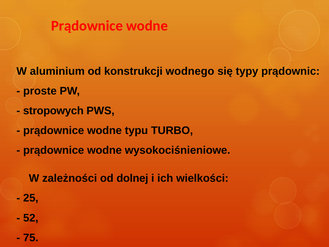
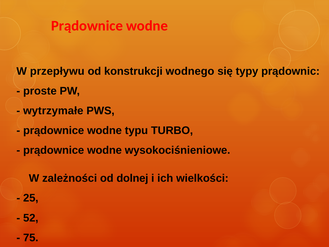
aluminium: aluminium -> przepływu
stropowych: stropowych -> wytrzymałe
